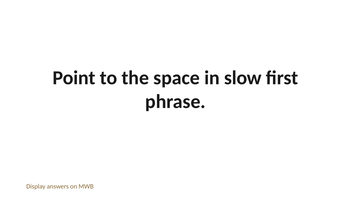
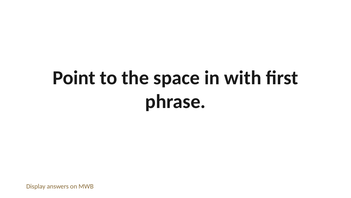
slow: slow -> with
